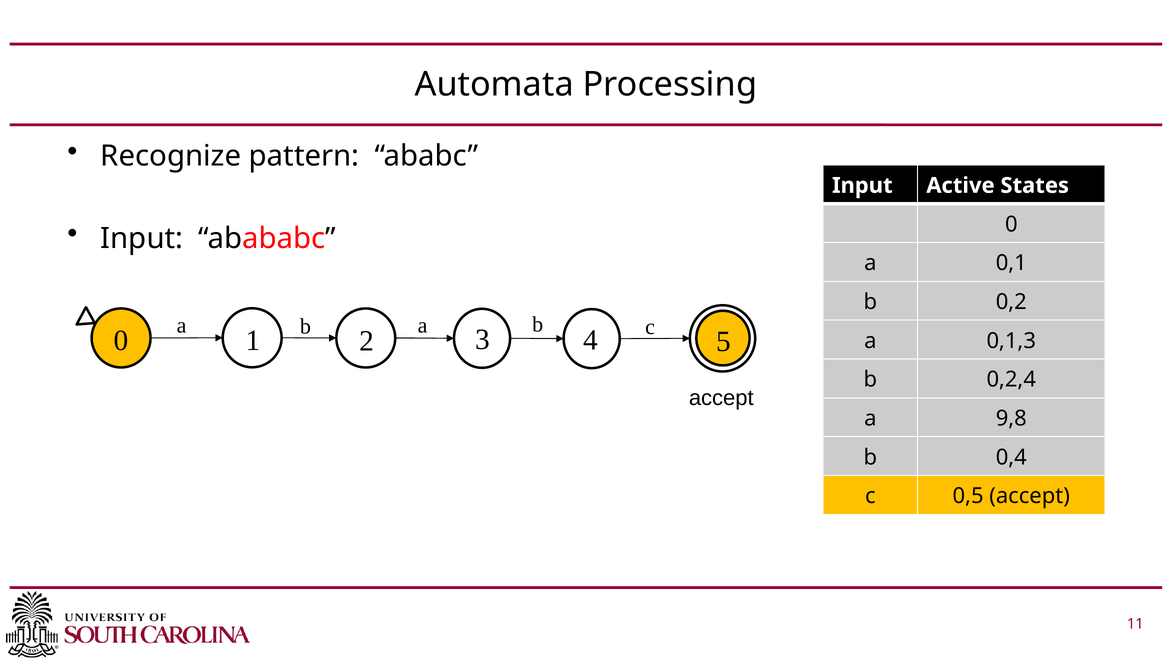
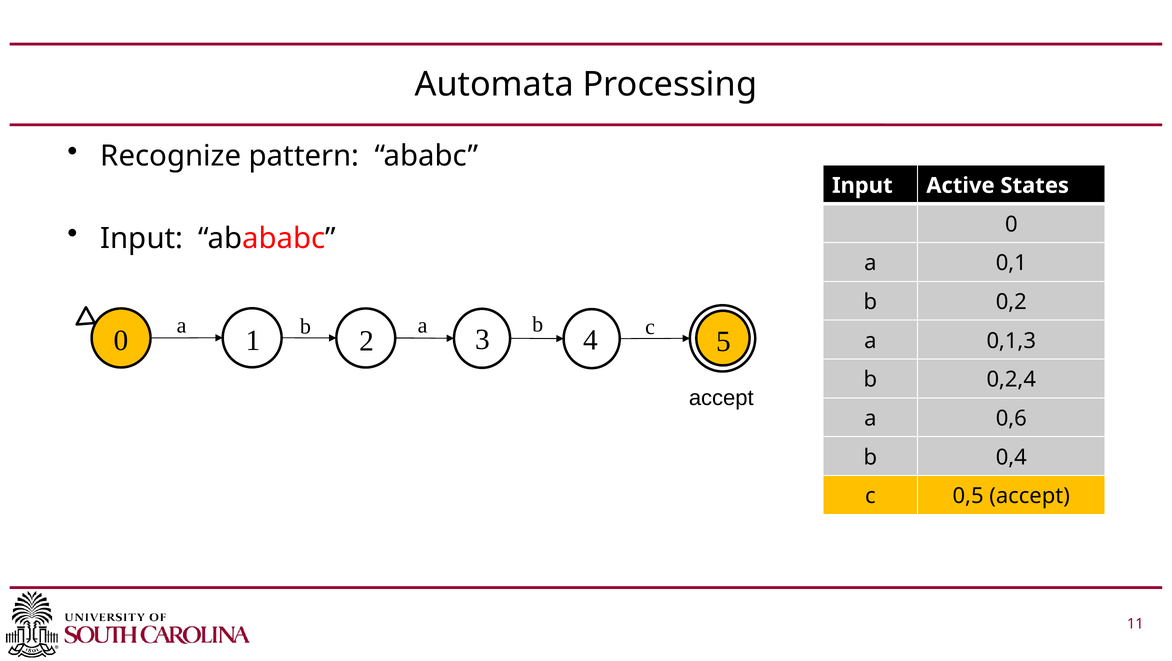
9,8: 9,8 -> 0,6
